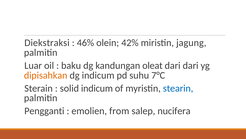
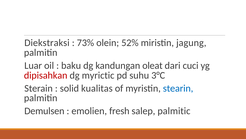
46%: 46% -> 73%
42%: 42% -> 52%
dari dari: dari -> cuci
dipisahkan colour: orange -> red
dg indicum: indicum -> myrictic
7°C: 7°C -> 3°C
solid indicum: indicum -> kualitas
Pengganti: Pengganti -> Demulsen
from: from -> fresh
nucifera: nucifera -> palmitic
